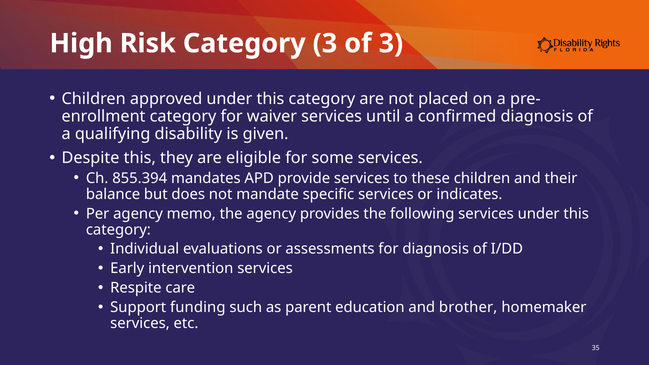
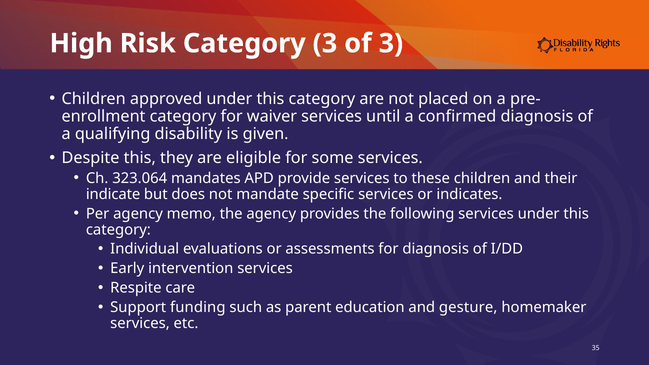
855.394: 855.394 -> 323.064
balance: balance -> indicate
brother: brother -> gesture
